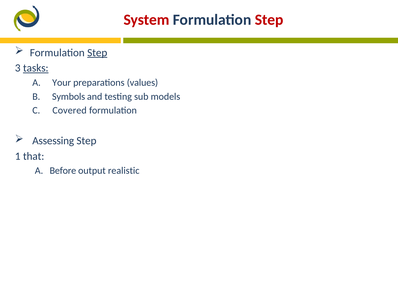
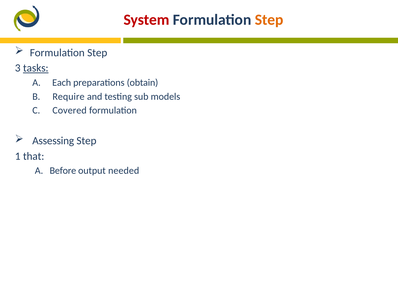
Step at (269, 20) colour: red -> orange
Step at (97, 53) underline: present -> none
Your: Your -> Each
values: values -> obtain
Symbols: Symbols -> Require
realistic: realistic -> needed
